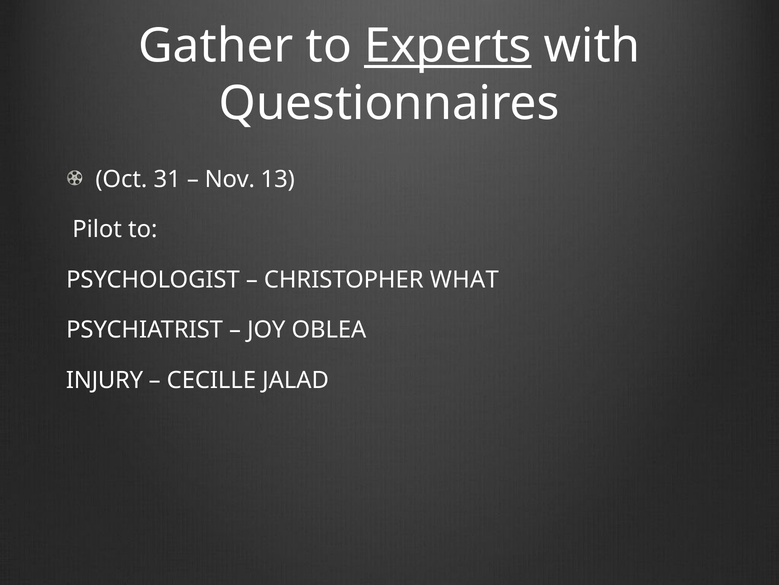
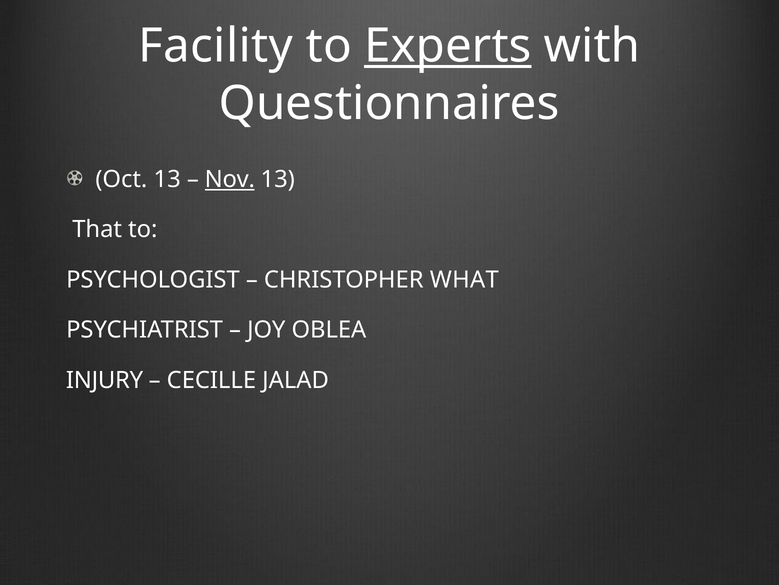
Gather: Gather -> Facility
Oct 31: 31 -> 13
Nov underline: none -> present
Pilot: Pilot -> That
